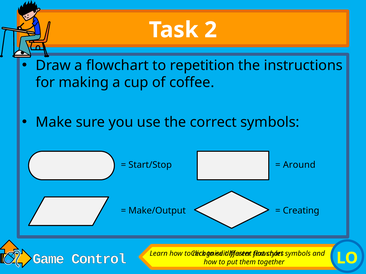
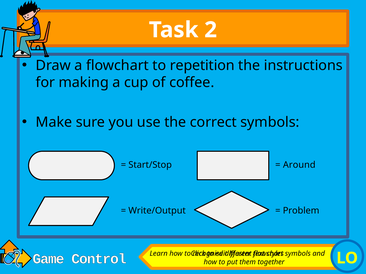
Make/Output: Make/Output -> Write/Output
Creating: Creating -> Problem
